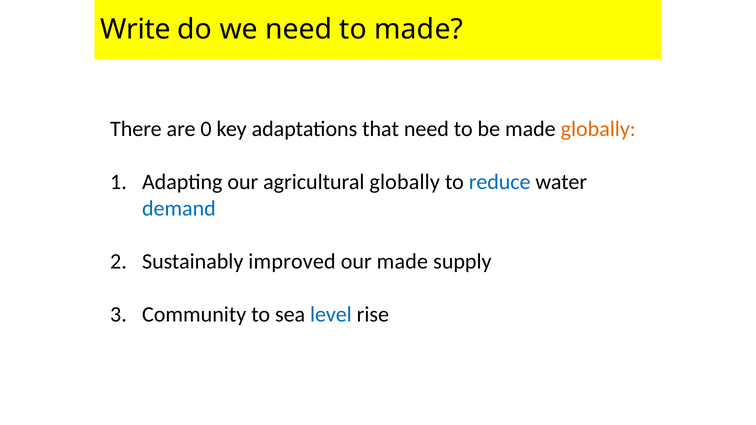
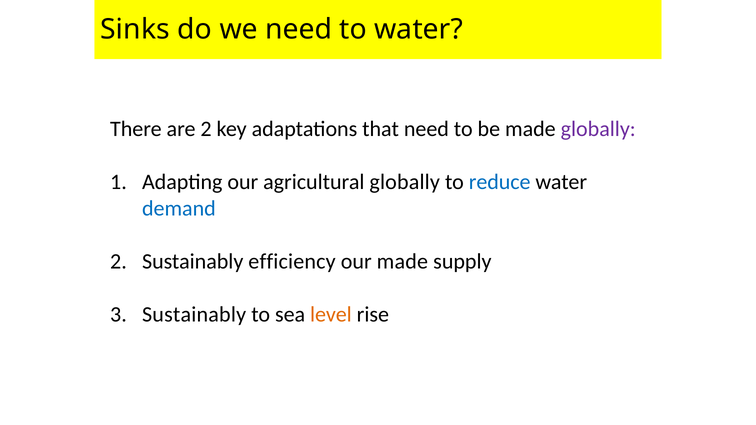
Write: Write -> Sinks
to made: made -> water
are 0: 0 -> 2
globally at (598, 129) colour: orange -> purple
improved: improved -> efficiency
3 Community: Community -> Sustainably
level colour: blue -> orange
